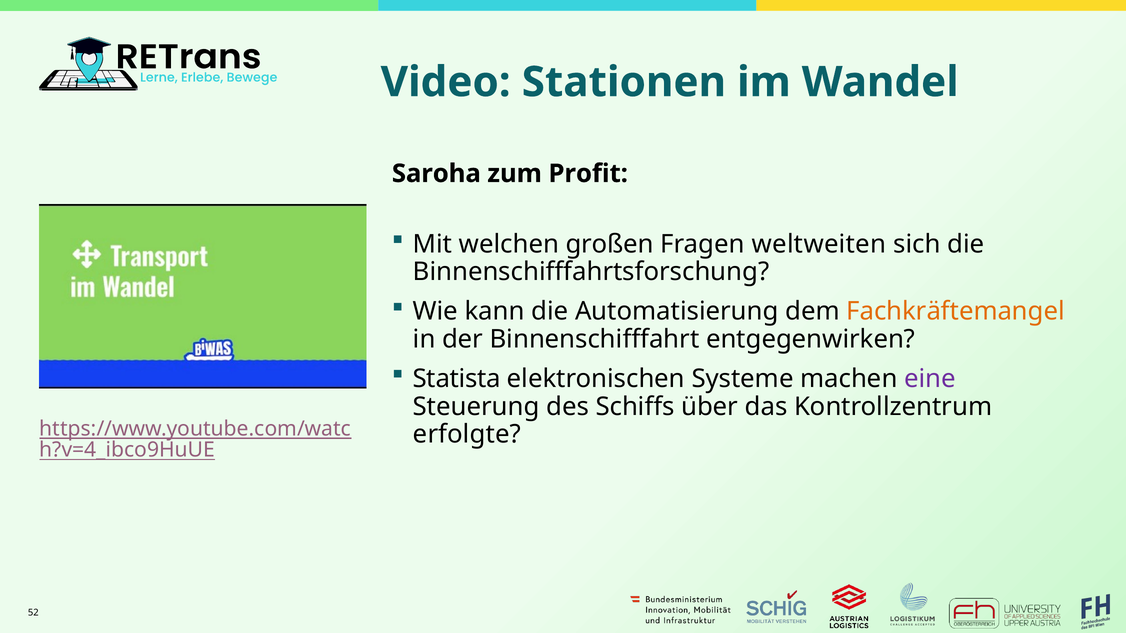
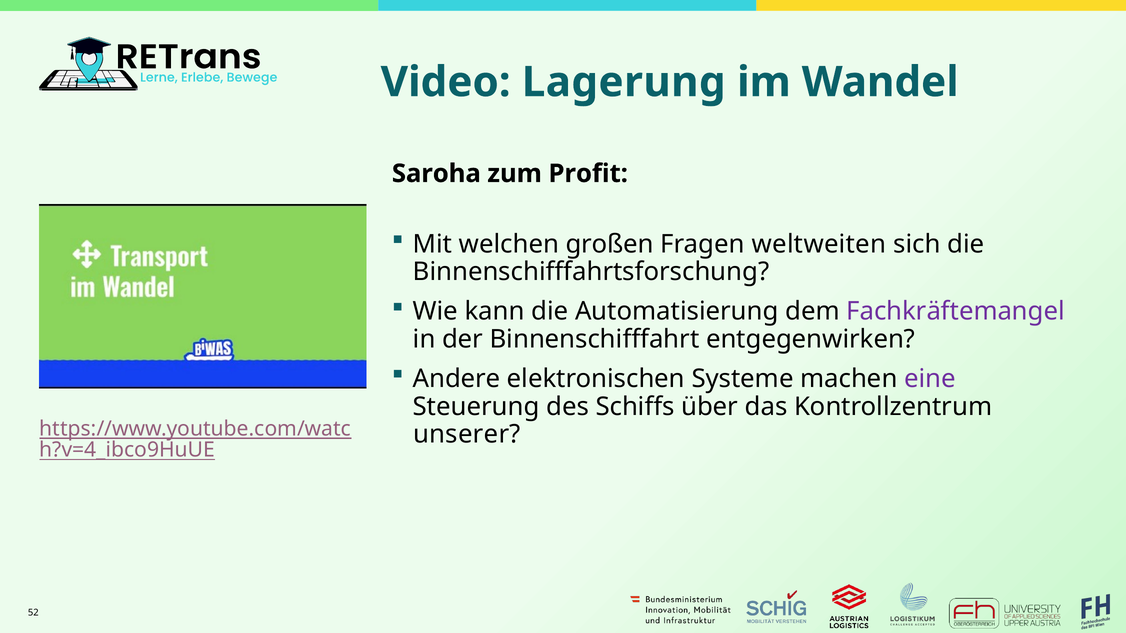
Stationen: Stationen -> Lagerung
Fachkräftemangel colour: orange -> purple
Statista: Statista -> Andere
erfolgte: erfolgte -> unserer
